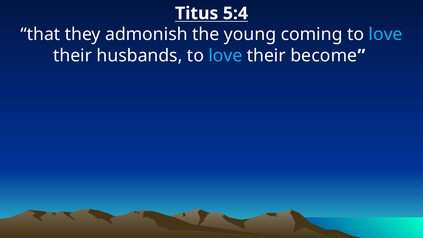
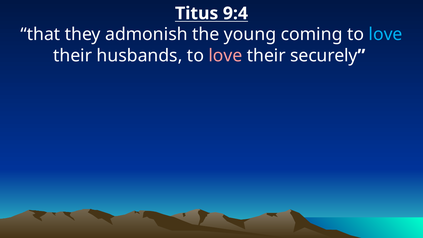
5:4: 5:4 -> 9:4
love at (225, 56) colour: light blue -> pink
become: become -> securely
